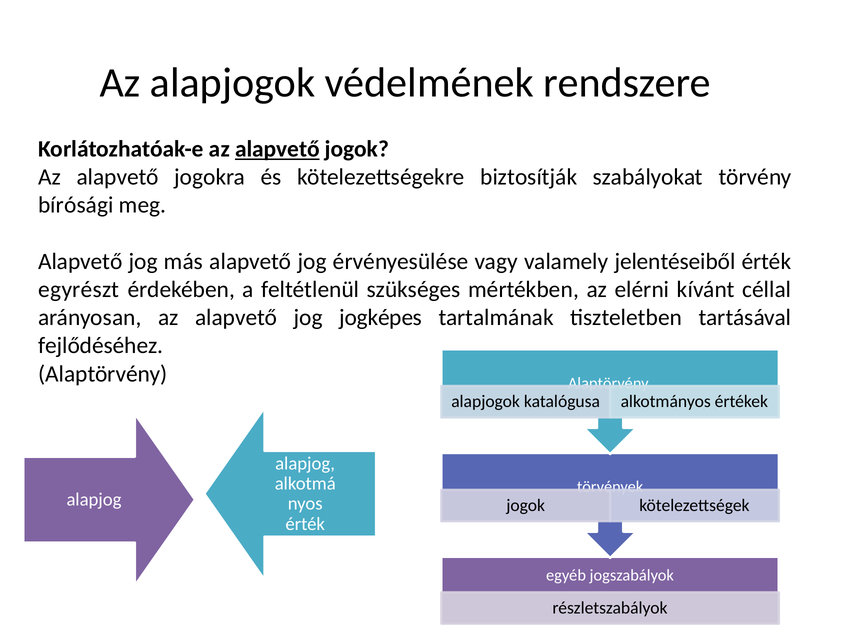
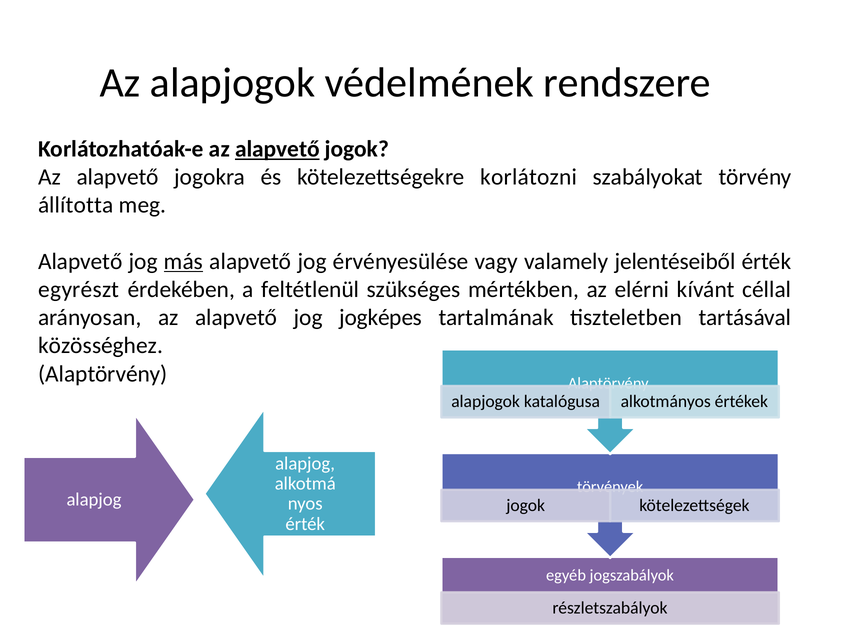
biztosítják: biztosítják -> korlátozni
bírósági: bírósági -> állította
más underline: none -> present
fejlődéséhez: fejlődéséhez -> közösséghez
